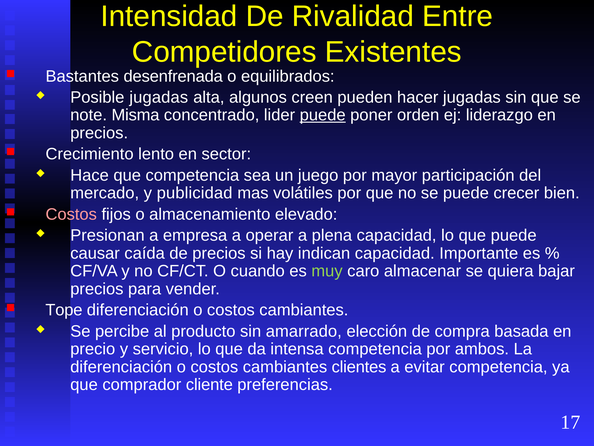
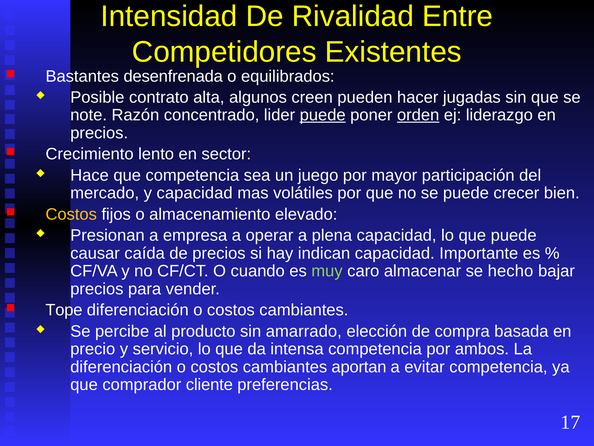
Posible jugadas: jugadas -> contrato
Misma: Misma -> Razón
orden underline: none -> present
y publicidad: publicidad -> capacidad
Costos at (71, 214) colour: pink -> yellow
quiera: quiera -> hecho
clientes: clientes -> aportan
